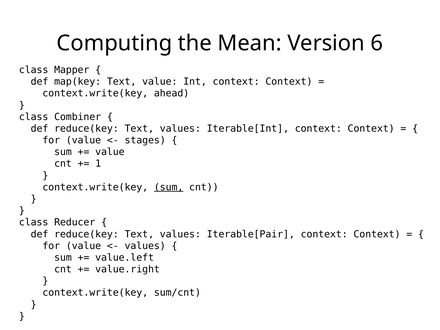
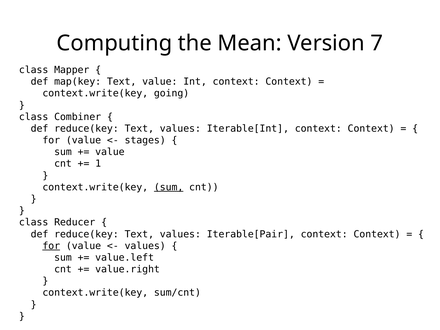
6: 6 -> 7
ahead: ahead -> going
for at (51, 246) underline: none -> present
